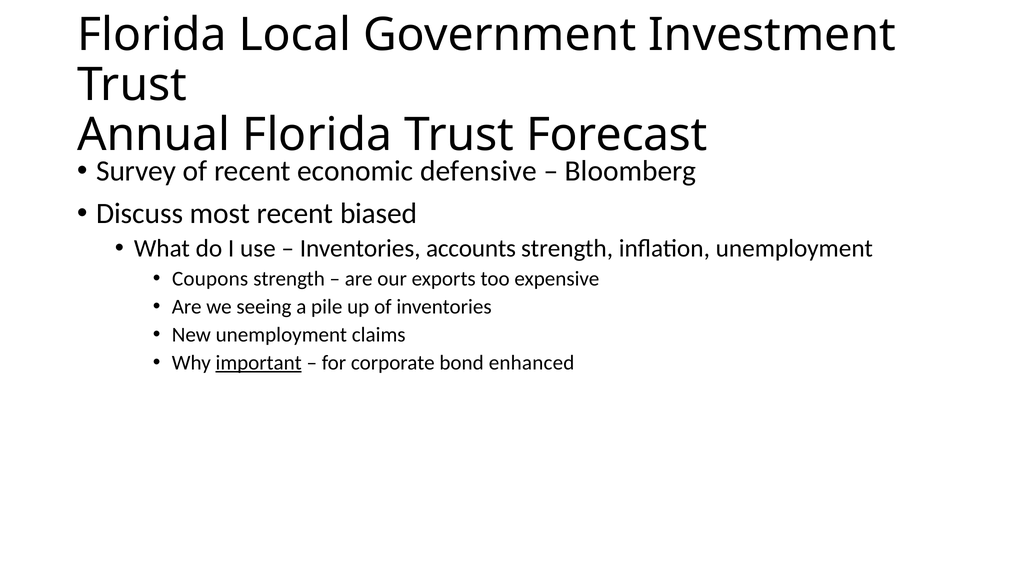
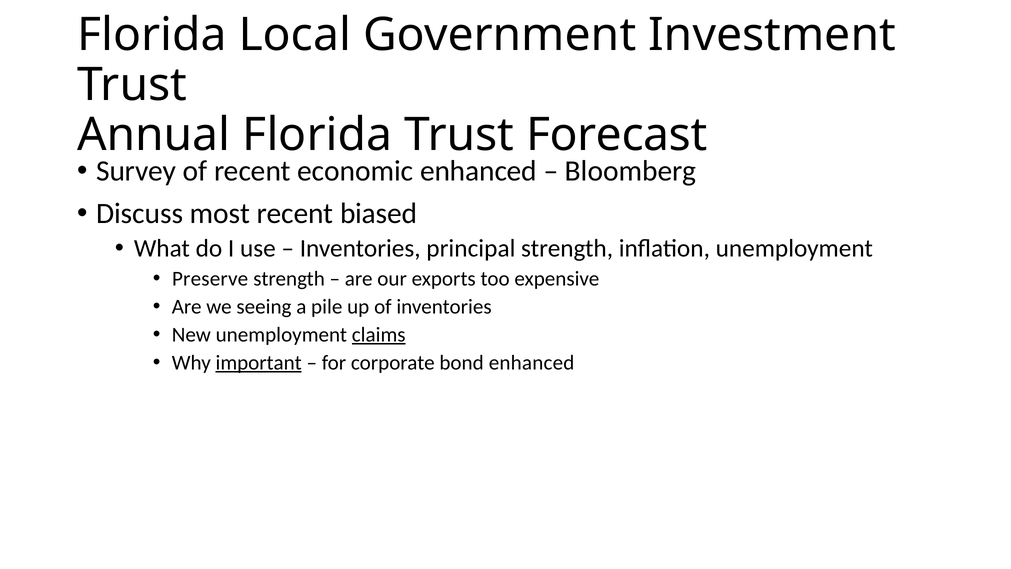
economic defensive: defensive -> enhanced
accounts: accounts -> principal
Coupons: Coupons -> Preserve
claims underline: none -> present
